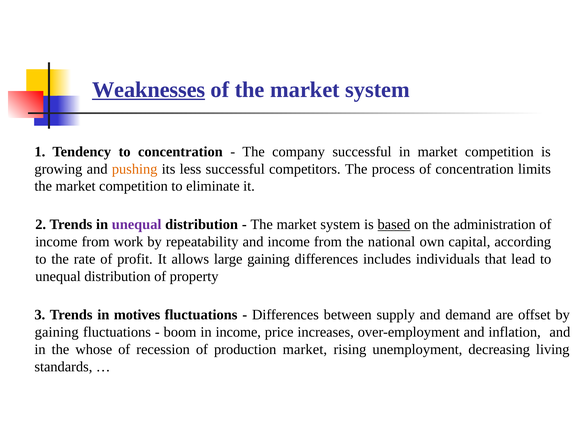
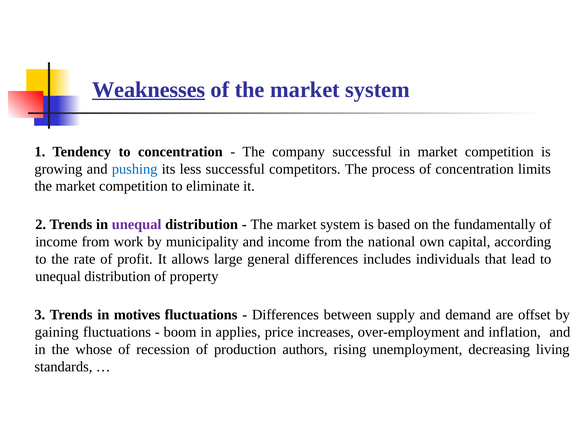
pushing colour: orange -> blue
based underline: present -> none
administration: administration -> fundamentally
repeatability: repeatability -> municipality
large gaining: gaining -> general
in income: income -> applies
production market: market -> authors
